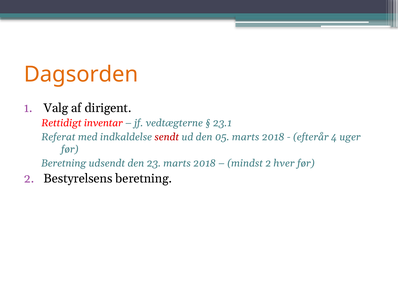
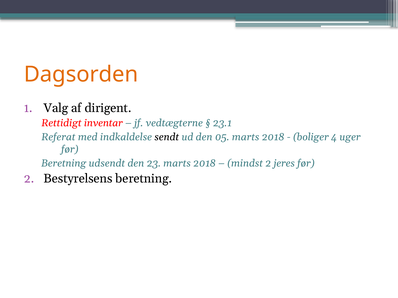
sendt colour: red -> black
efterår: efterår -> boliger
hver: hver -> jeres
